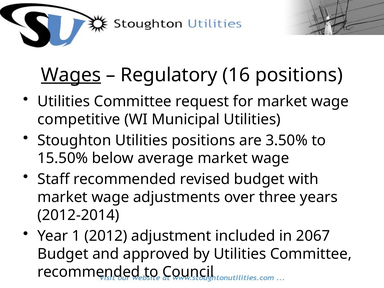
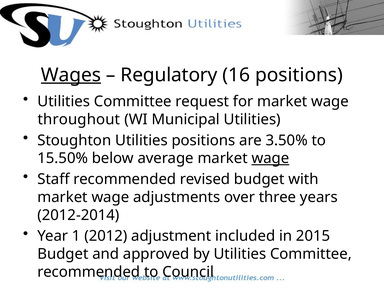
competitive: competitive -> throughout
wage at (270, 158) underline: none -> present
2067: 2067 -> 2015
